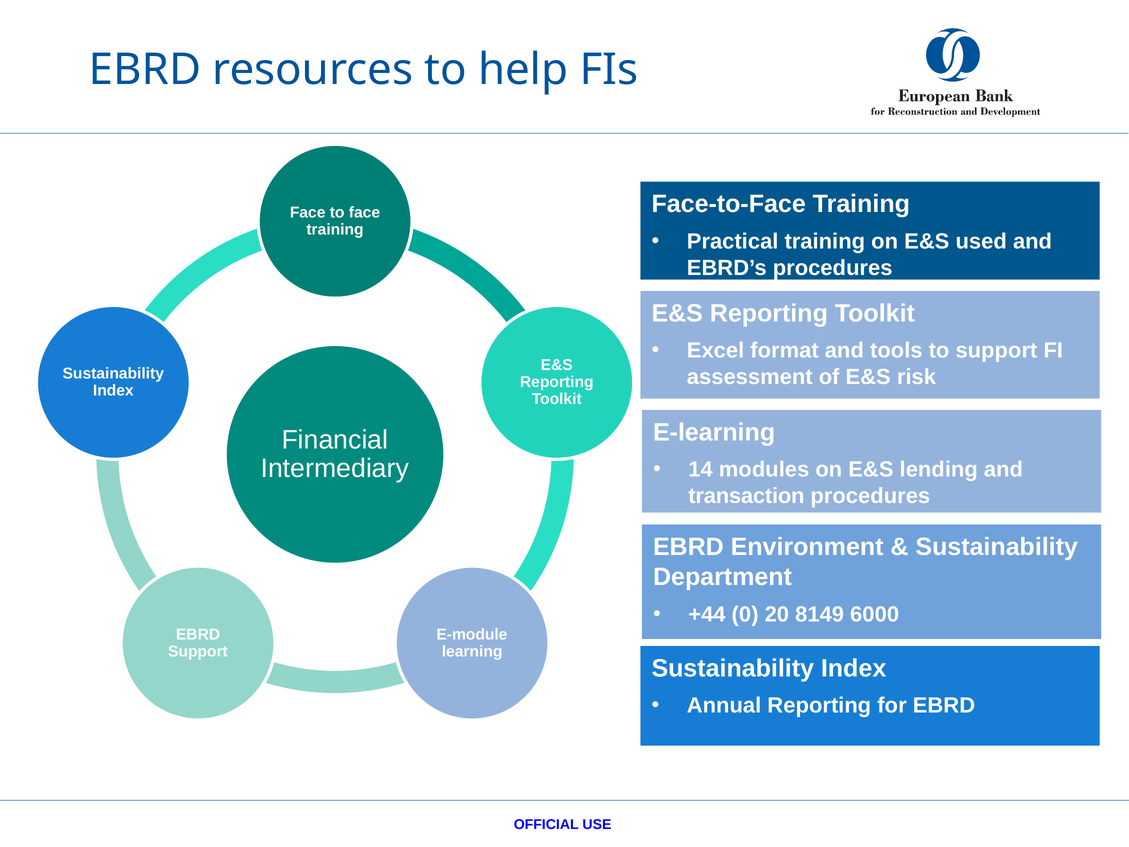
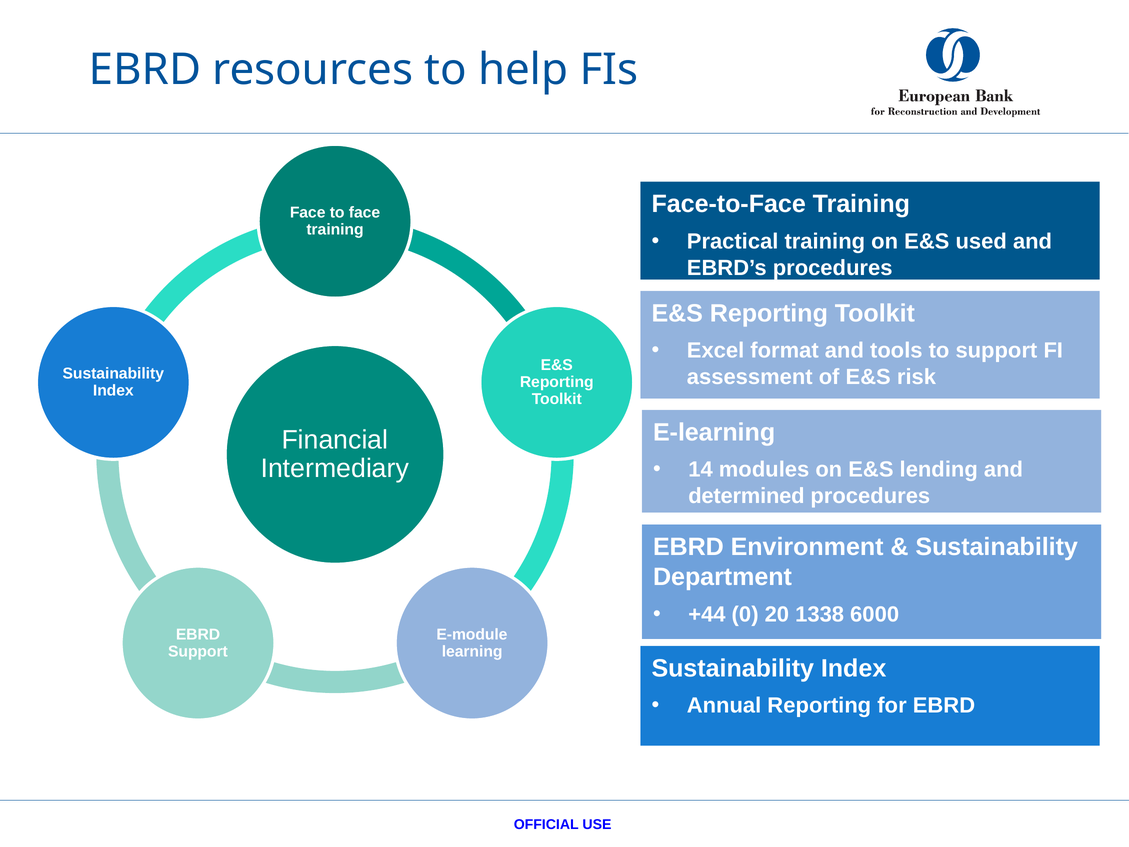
transaction: transaction -> determined
8149: 8149 -> 1338
